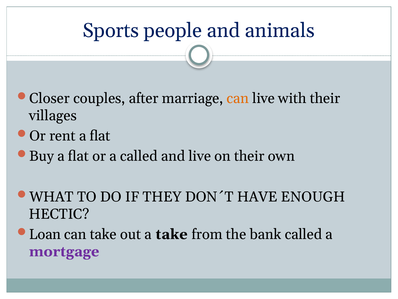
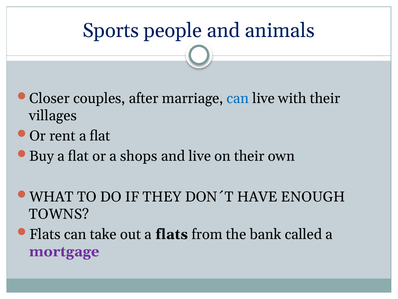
can at (238, 98) colour: orange -> blue
a called: called -> shops
HECTIC: HECTIC -> TOWNS
Loan at (45, 234): Loan -> Flats
a take: take -> flats
